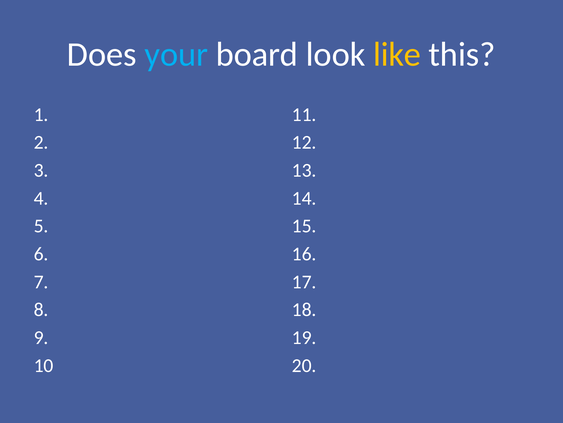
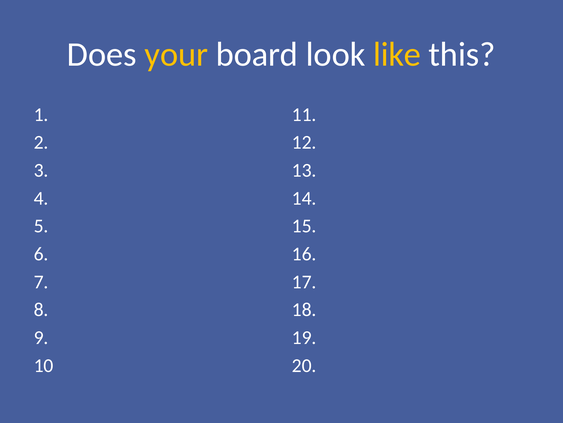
your colour: light blue -> yellow
